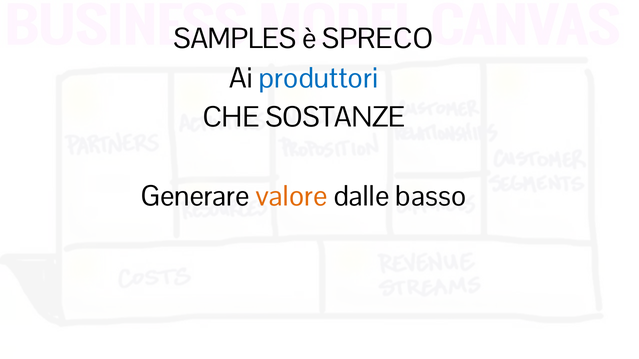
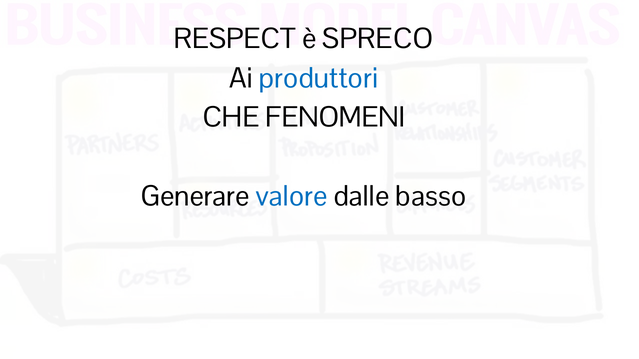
SAMPLES: SAMPLES -> RESPECT
SOSTANZE: SOSTANZE -> FENOMENI
valore colour: orange -> blue
